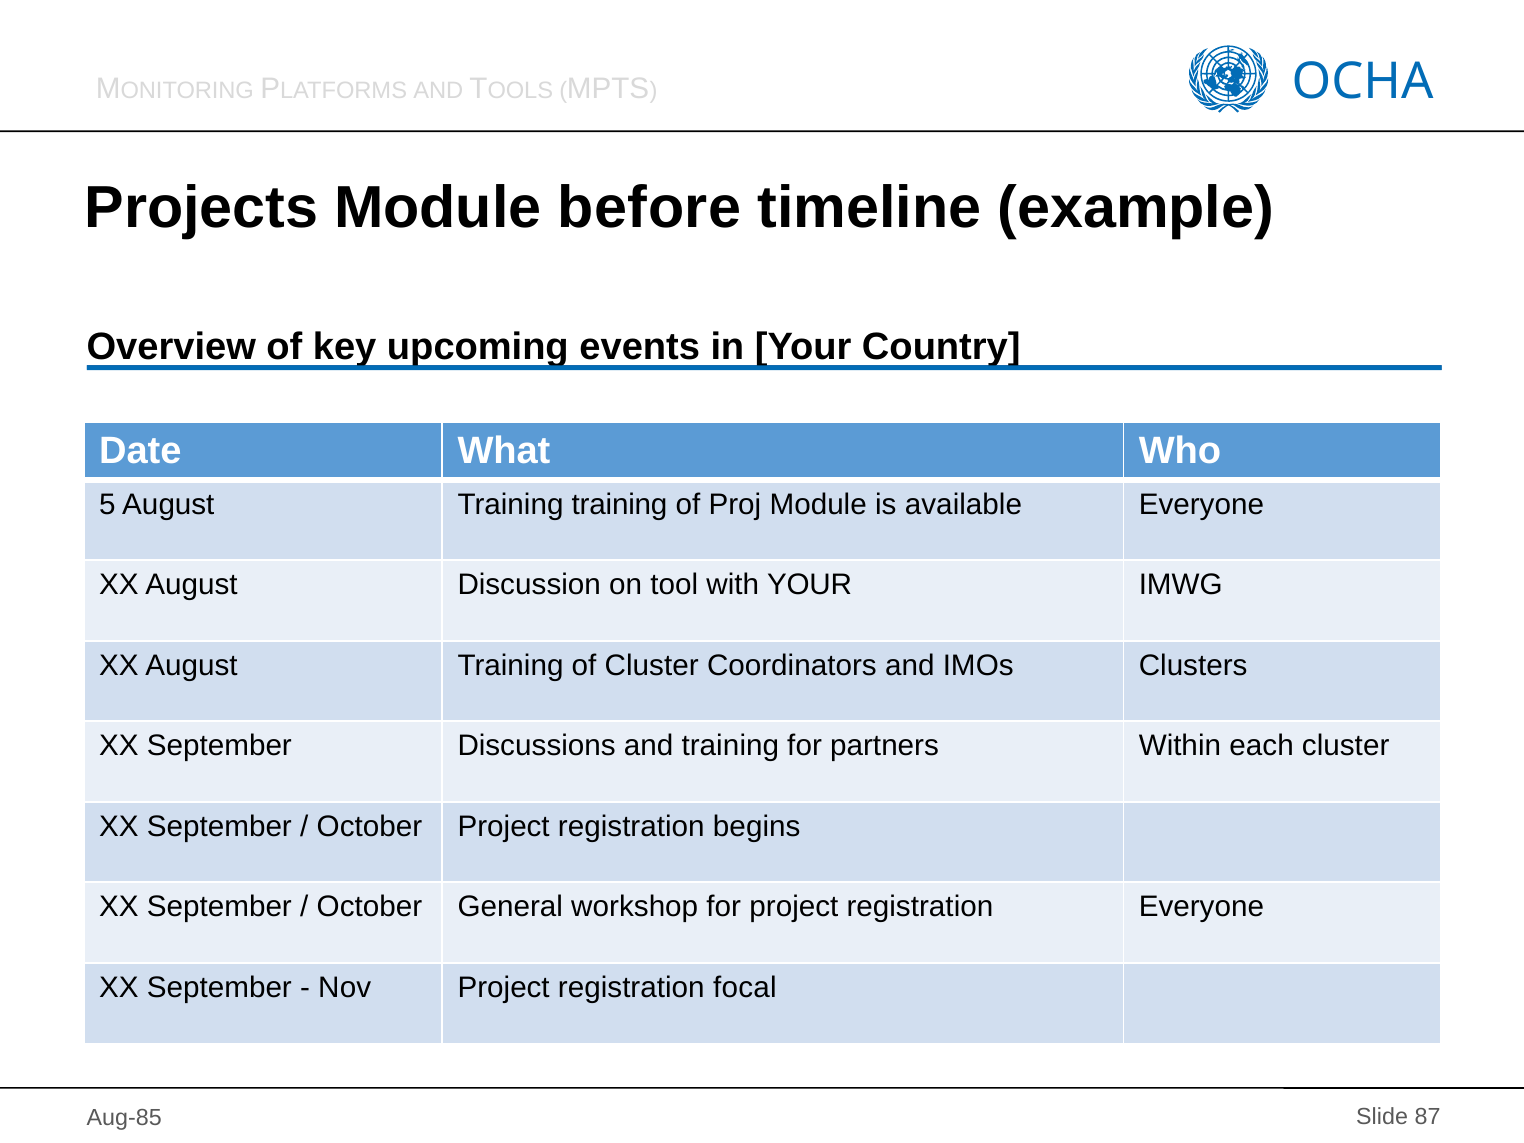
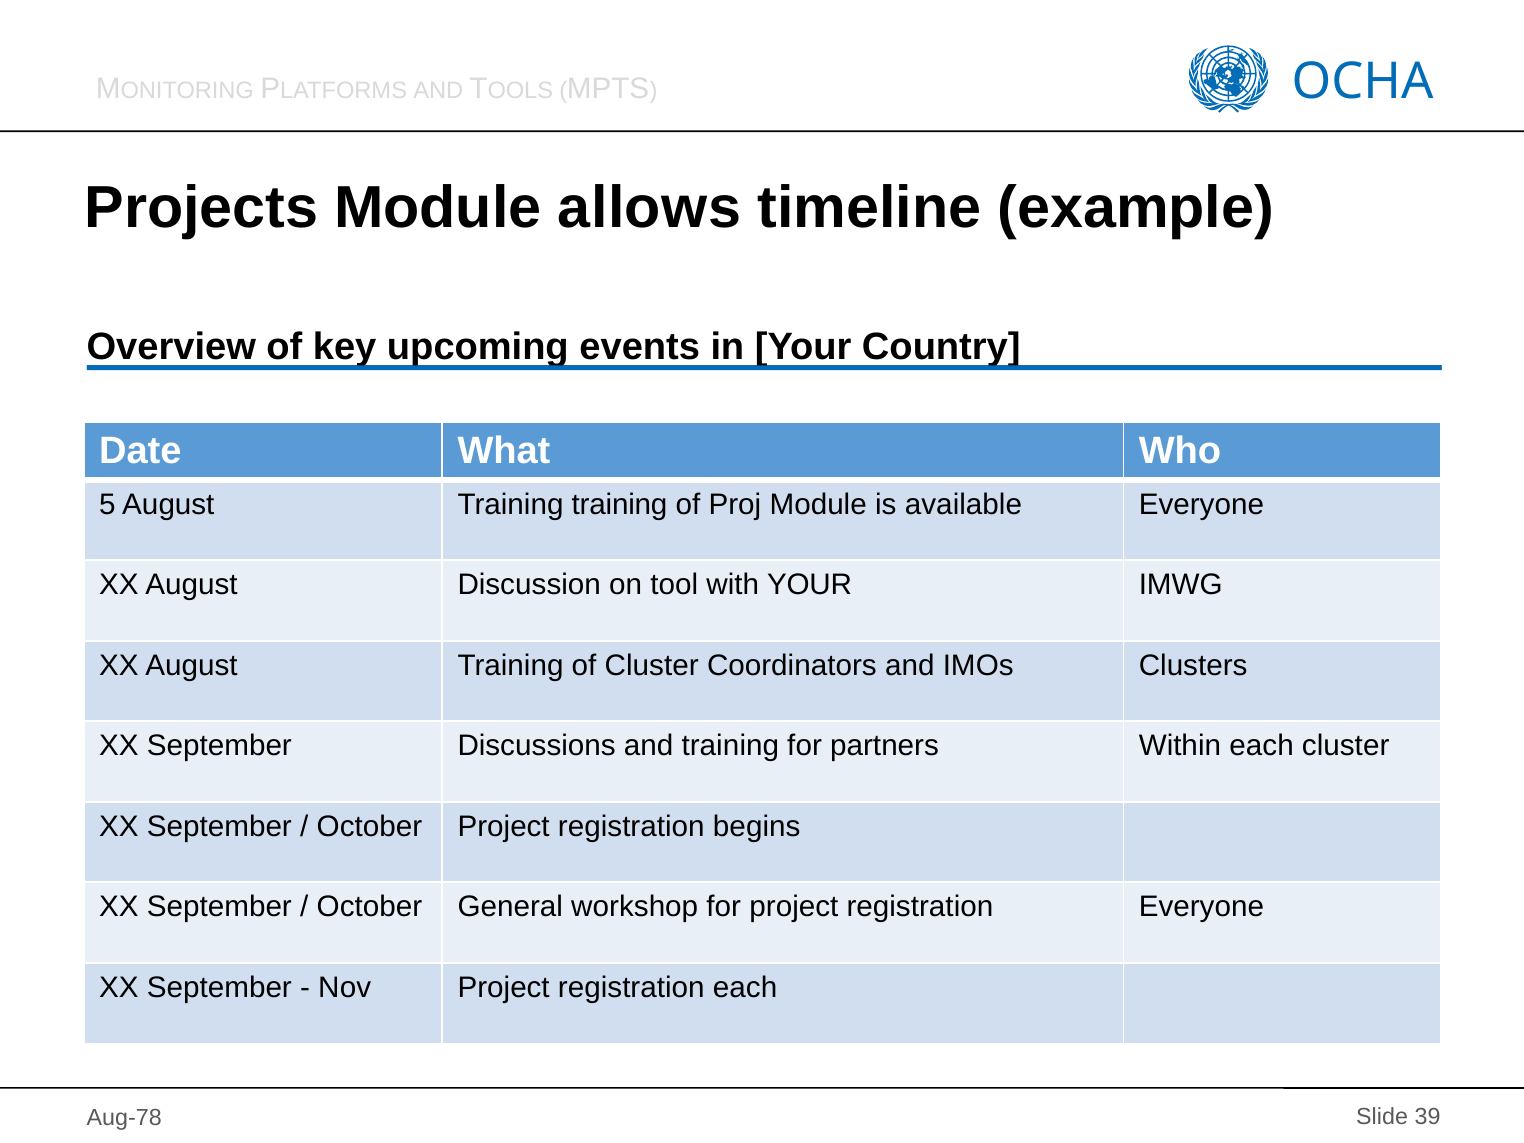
before: before -> allows
registration focal: focal -> each
Aug-85: Aug-85 -> Aug-78
87: 87 -> 39
